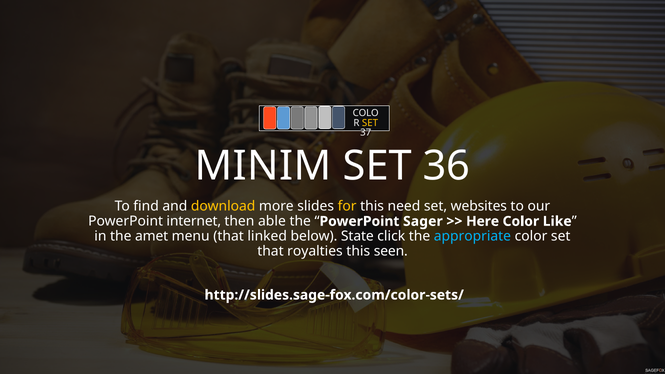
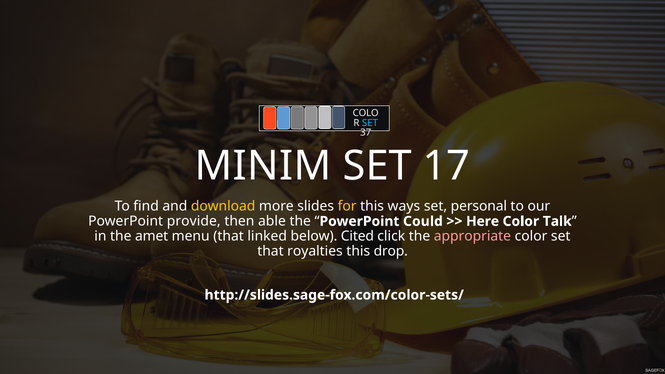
SET at (370, 123) colour: yellow -> light blue
36: 36 -> 17
need: need -> ways
websites: websites -> personal
internet: internet -> provide
Sager: Sager -> Could
Like: Like -> Talk
State: State -> Cited
appropriate colour: light blue -> pink
seen: seen -> drop
